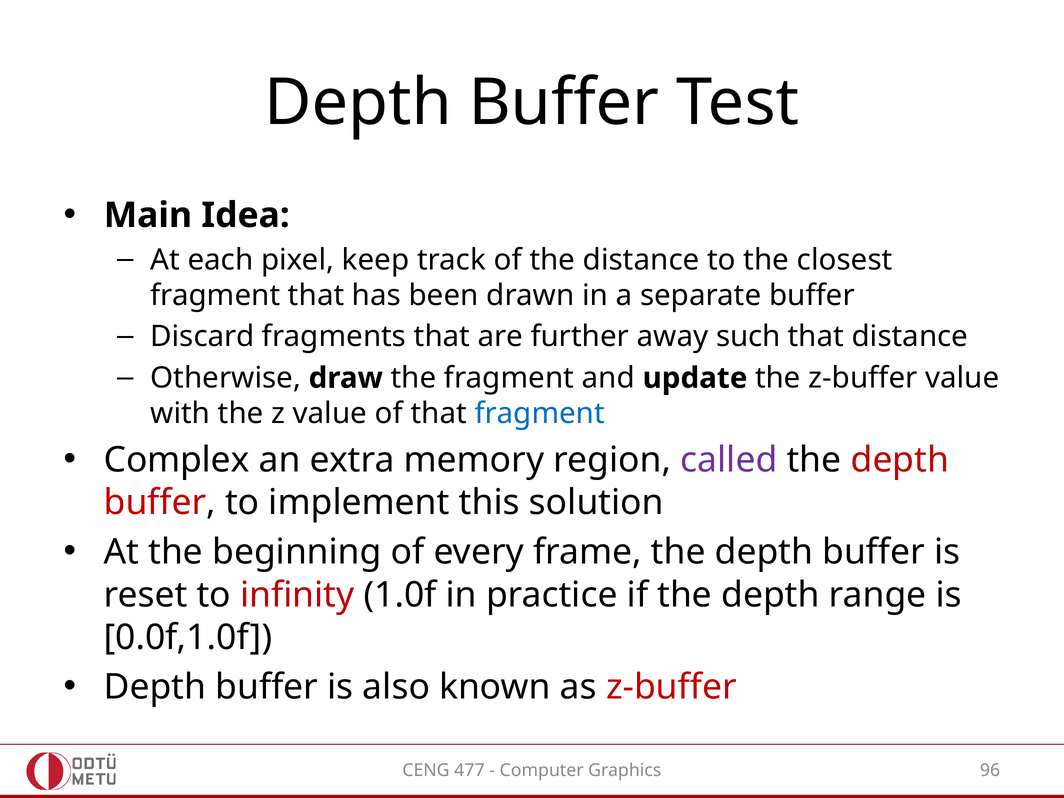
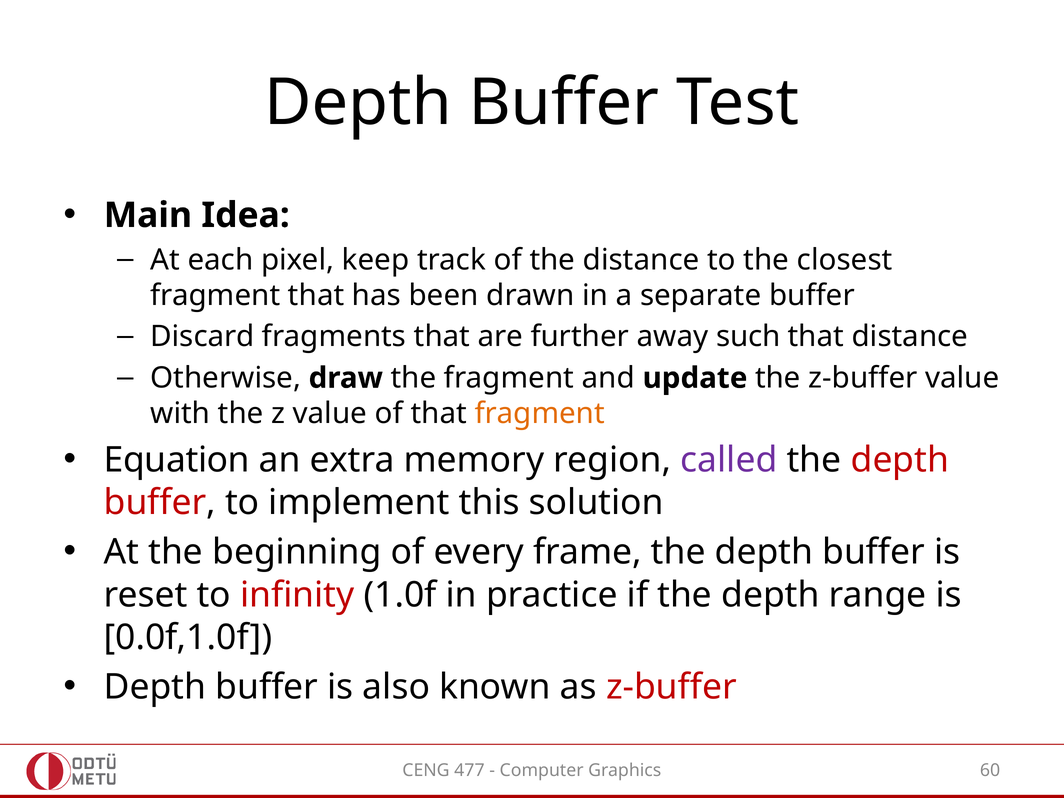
fragment at (540, 414) colour: blue -> orange
Complex: Complex -> Equation
96: 96 -> 60
